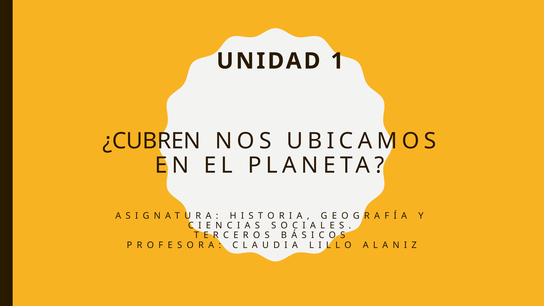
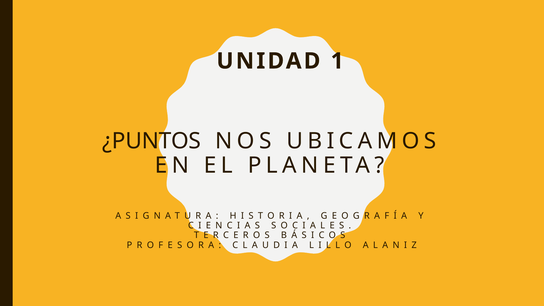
¿CUBREN: ¿CUBREN -> ¿PUNTOS
